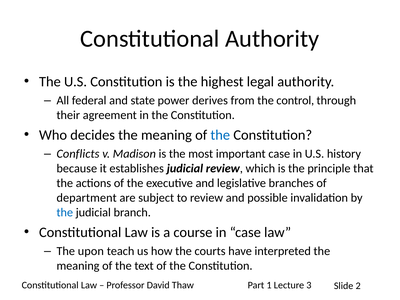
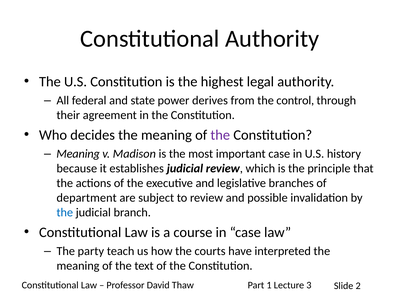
the at (220, 135) colour: blue -> purple
Conflicts at (78, 154): Conflicts -> Meaning
upon: upon -> party
